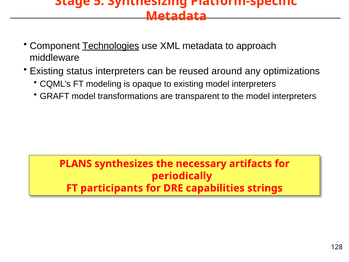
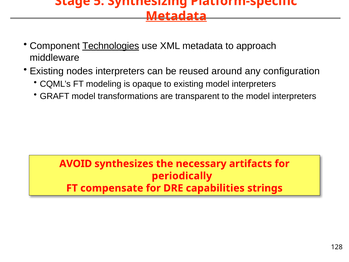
Metadata at (176, 16) underline: none -> present
status: status -> nodes
optimizations: optimizations -> configuration
PLANS: PLANS -> AVOID
participants: participants -> compensate
